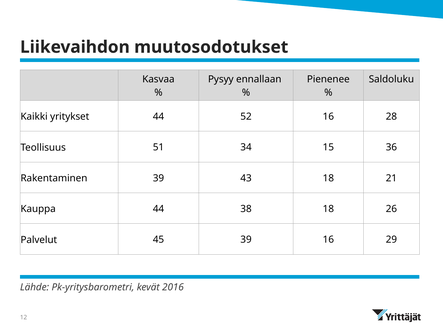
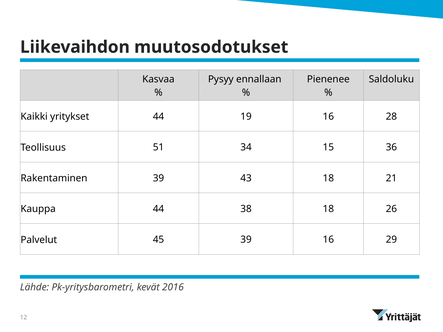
52: 52 -> 19
